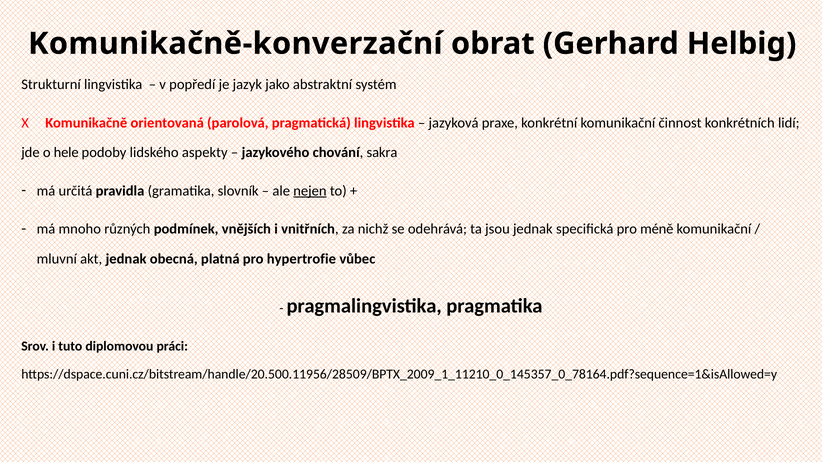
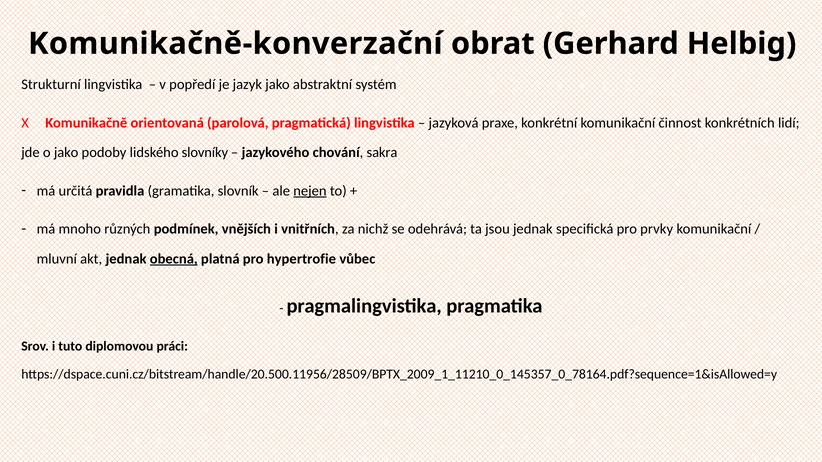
o hele: hele -> jako
aspekty: aspekty -> slovníky
méně: méně -> prvky
obecná underline: none -> present
